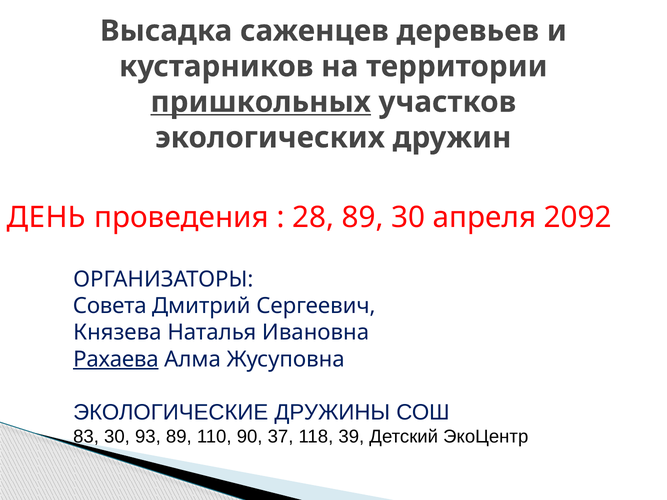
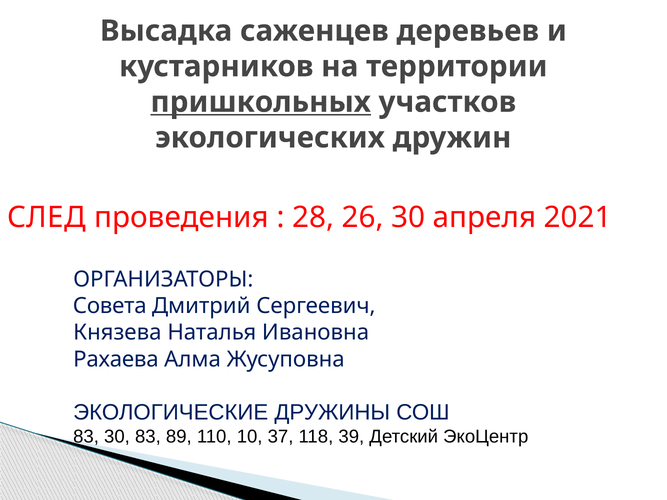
ДЕНЬ: ДЕНЬ -> СЛЕД
28 89: 89 -> 26
2092: 2092 -> 2021
Рахаева underline: present -> none
30 93: 93 -> 83
90: 90 -> 10
